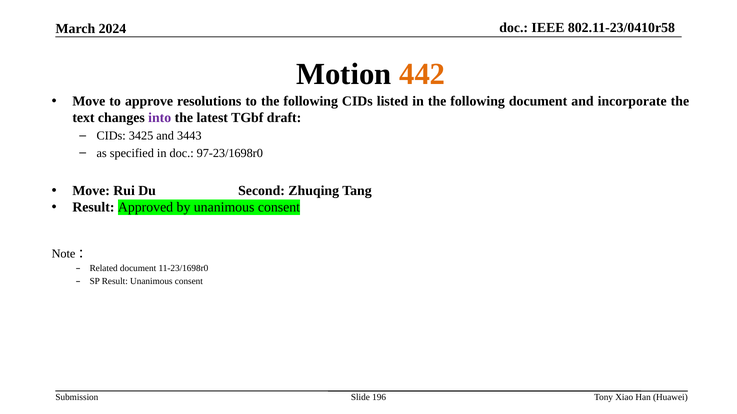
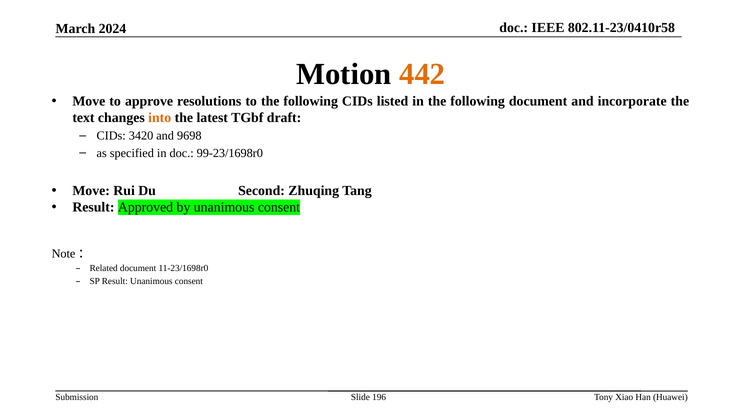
into colour: purple -> orange
3425: 3425 -> 3420
3443: 3443 -> 9698
97-23/1698r0: 97-23/1698r0 -> 99-23/1698r0
